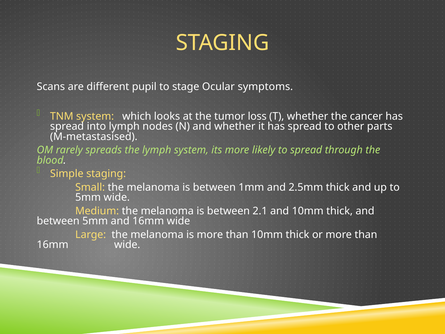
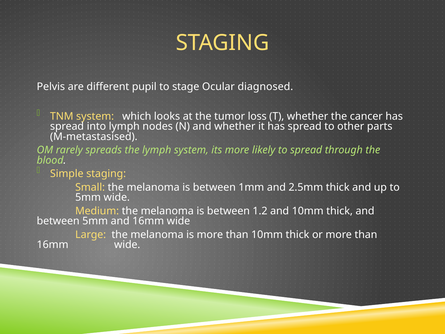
Scans: Scans -> Pelvis
symptoms: symptoms -> diagnosed
2.1: 2.1 -> 1.2
